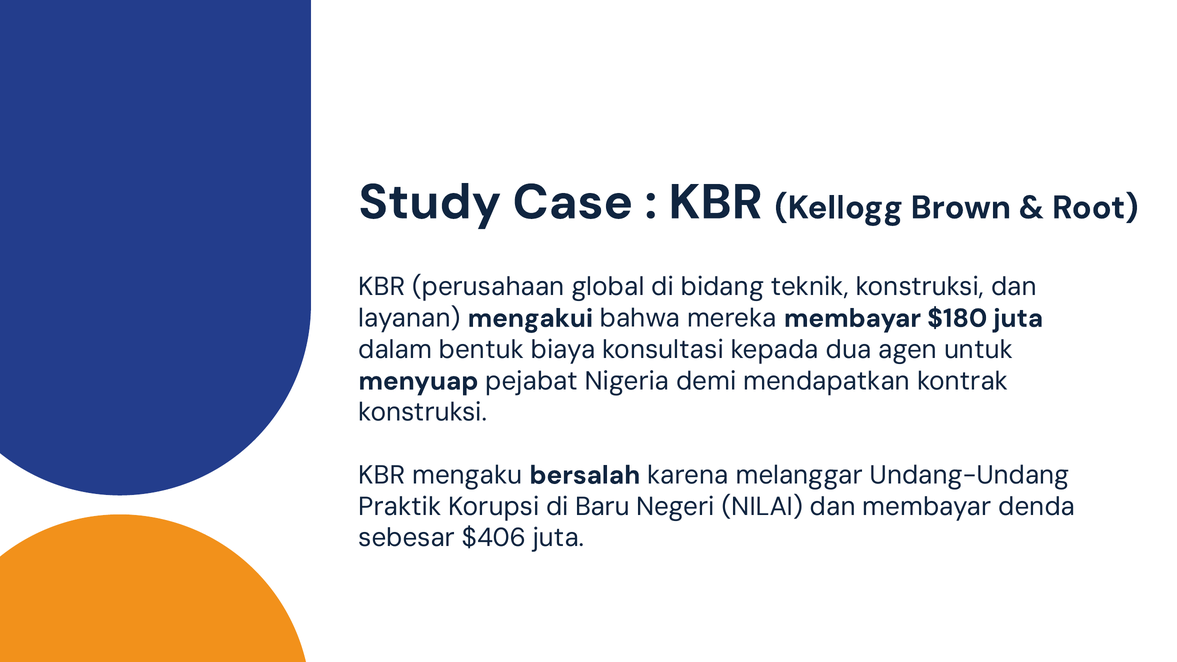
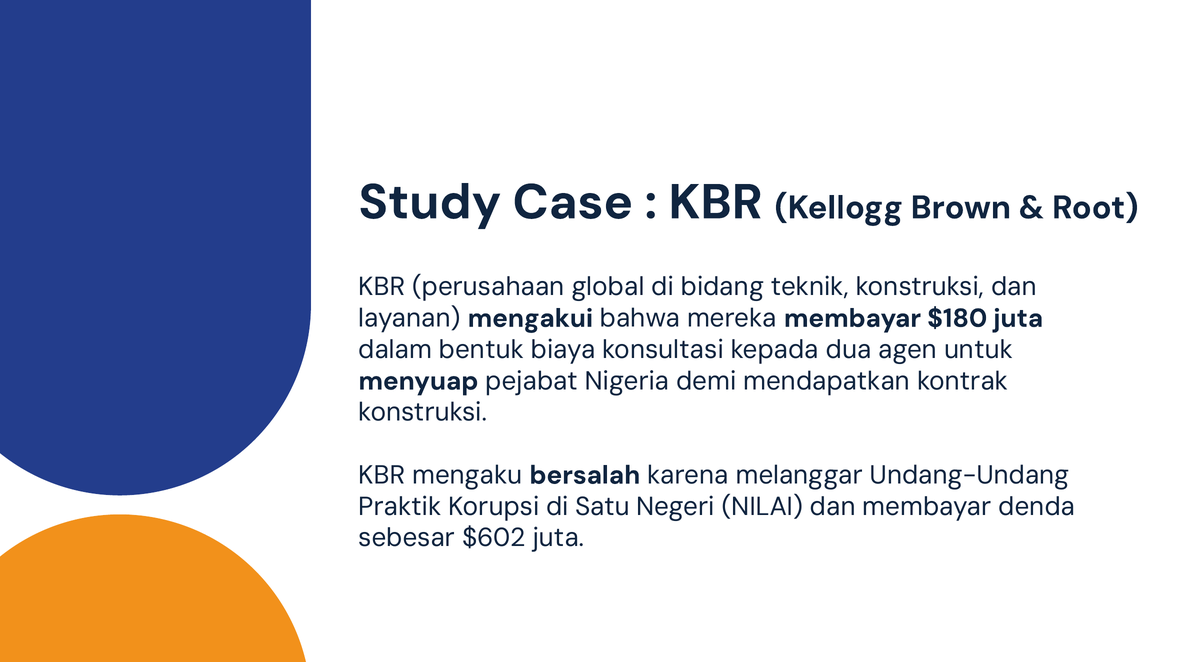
Baru: Baru -> Satu
$406: $406 -> $602
